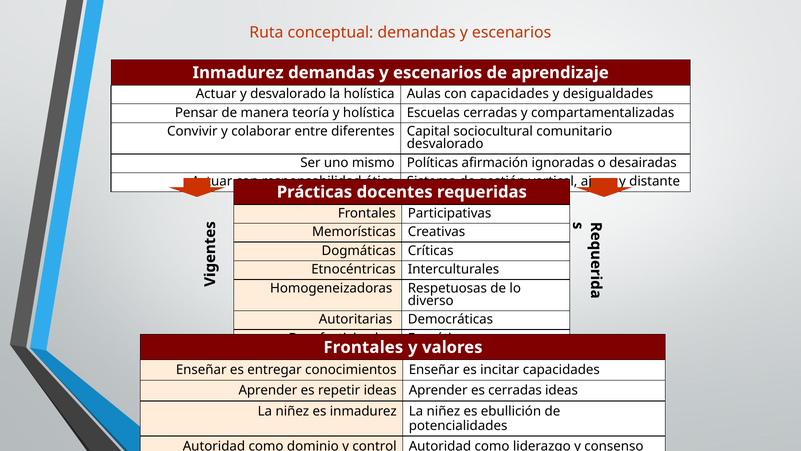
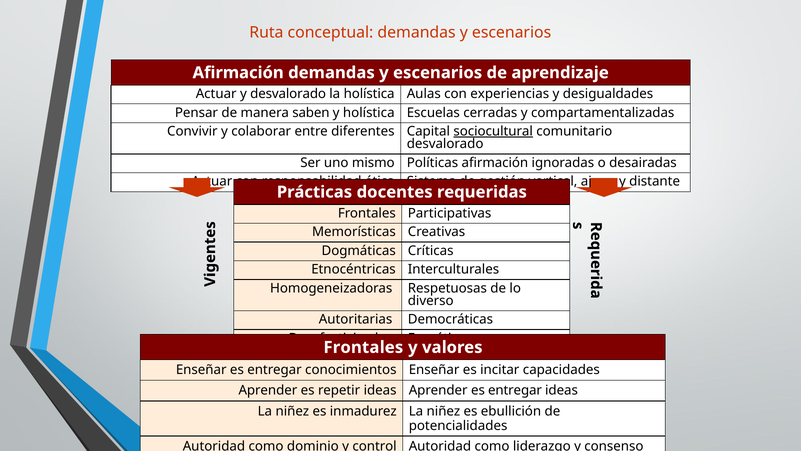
Inmadurez at (238, 73): Inmadurez -> Afirmación
con capacidades: capacidades -> experiencias
teoría: teoría -> saben
sociocultural underline: none -> present
Aprender es cerradas: cerradas -> entregar
